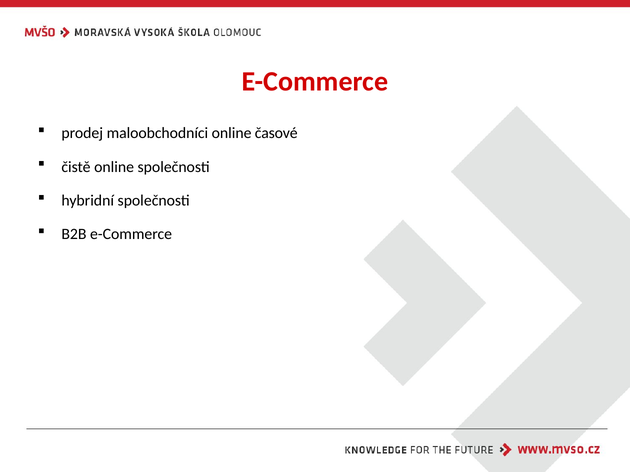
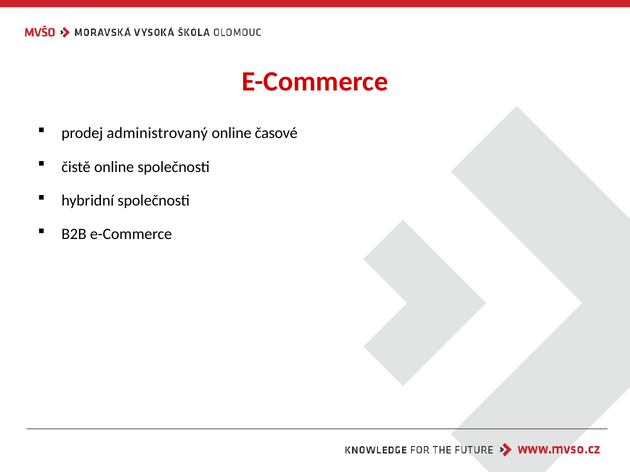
maloobchodníci: maloobchodníci -> administrovaný
